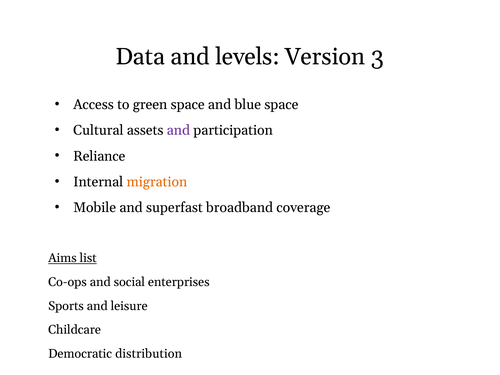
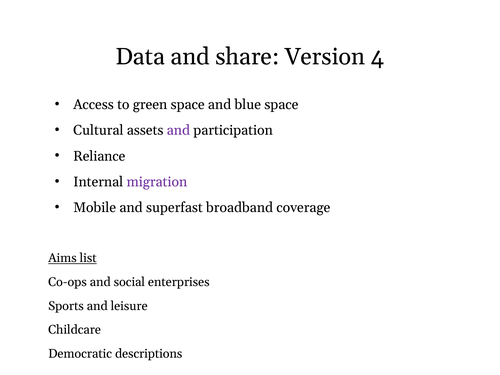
levels: levels -> share
3: 3 -> 4
migration colour: orange -> purple
distribution: distribution -> descriptions
